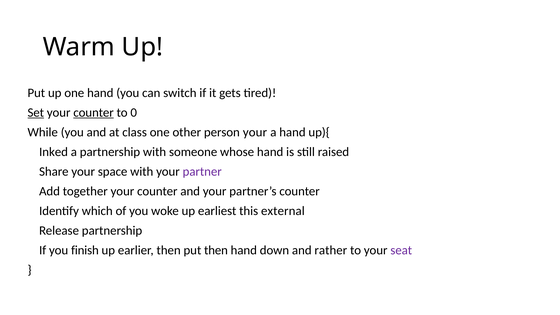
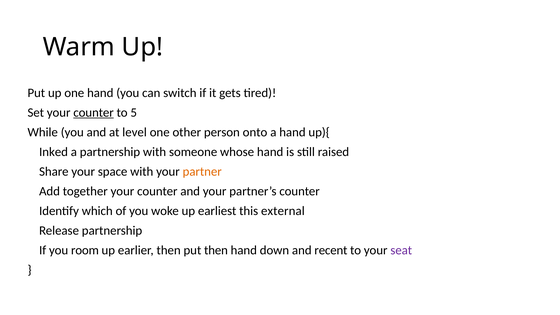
Set underline: present -> none
0: 0 -> 5
class: class -> level
person your: your -> onto
partner colour: purple -> orange
finish: finish -> room
rather: rather -> recent
